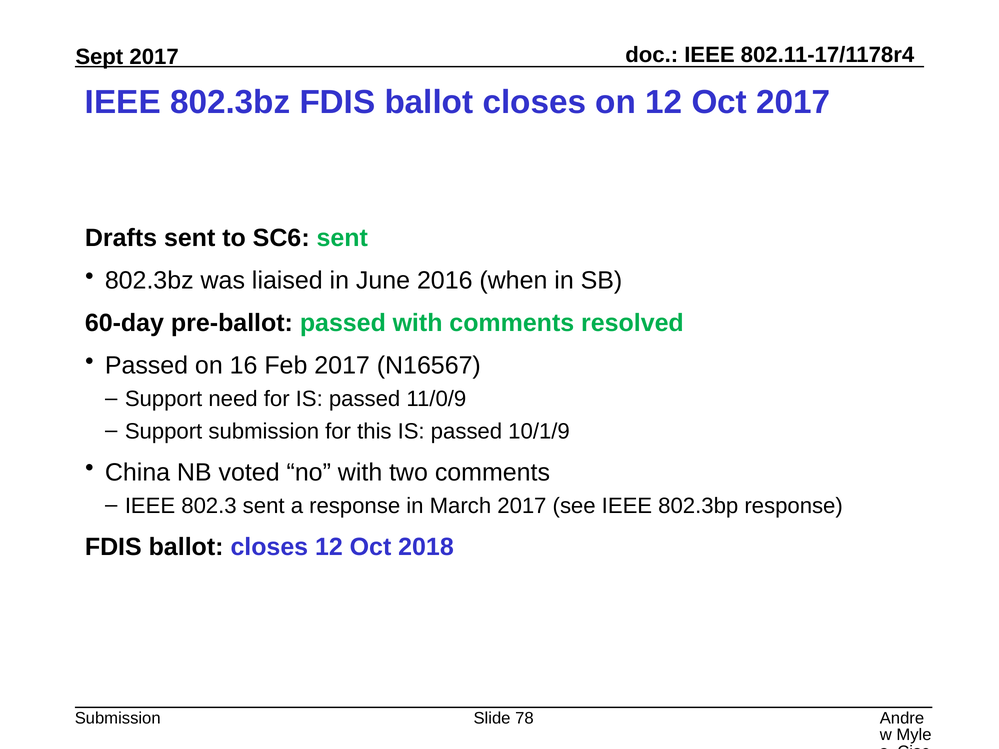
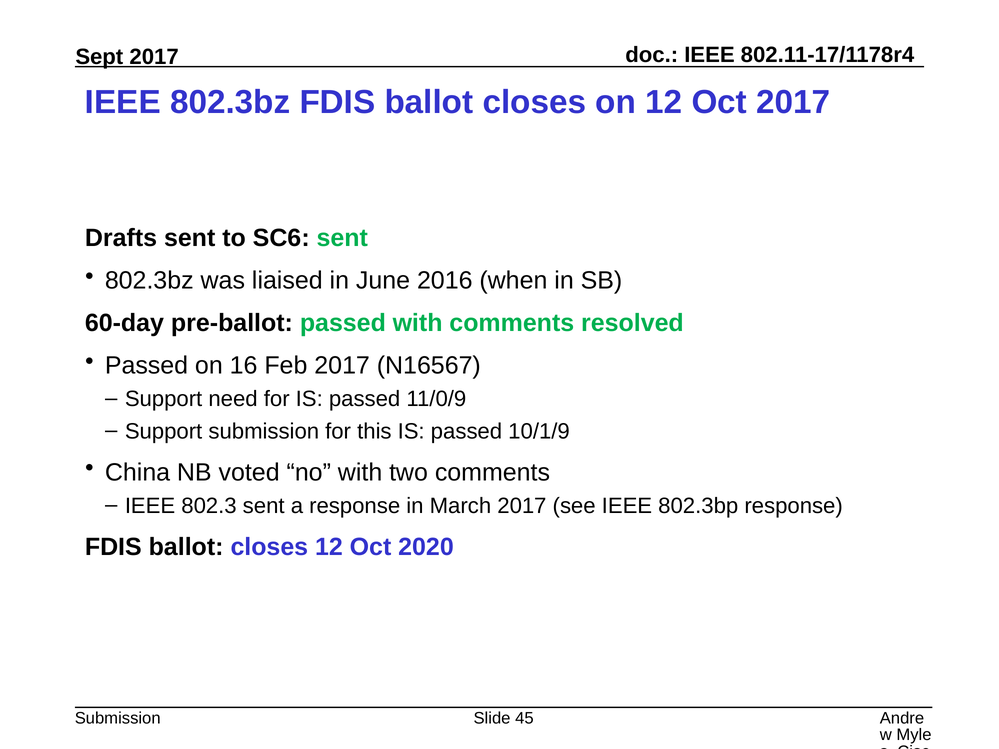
2018: 2018 -> 2020
78: 78 -> 45
